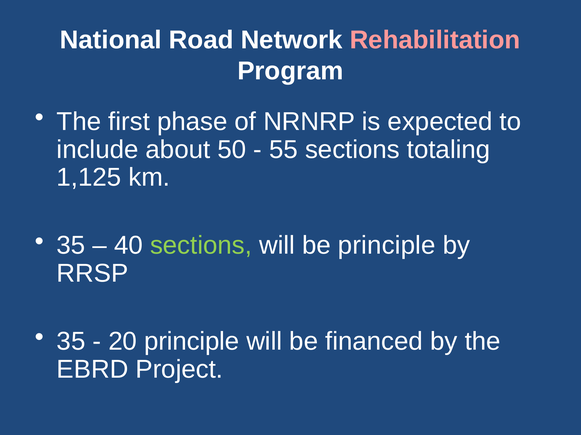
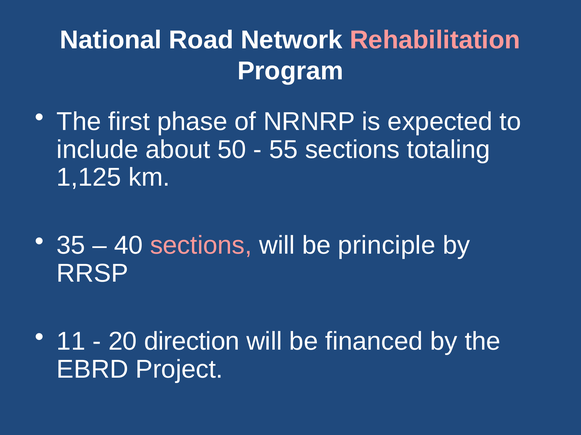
sections at (201, 246) colour: light green -> pink
35 at (71, 342): 35 -> 11
20 principle: principle -> direction
